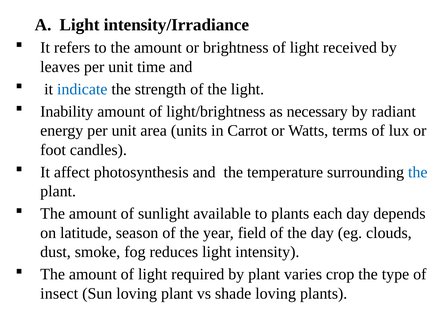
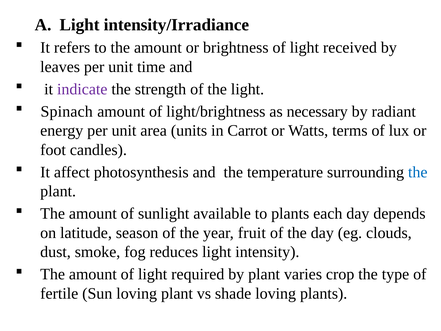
indicate colour: blue -> purple
Inability: Inability -> Spinach
field: field -> fruit
insect: insect -> fertile
